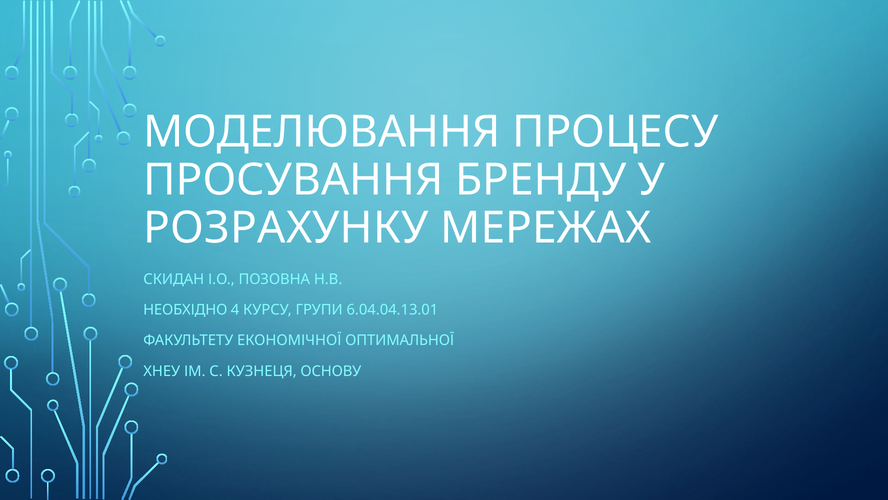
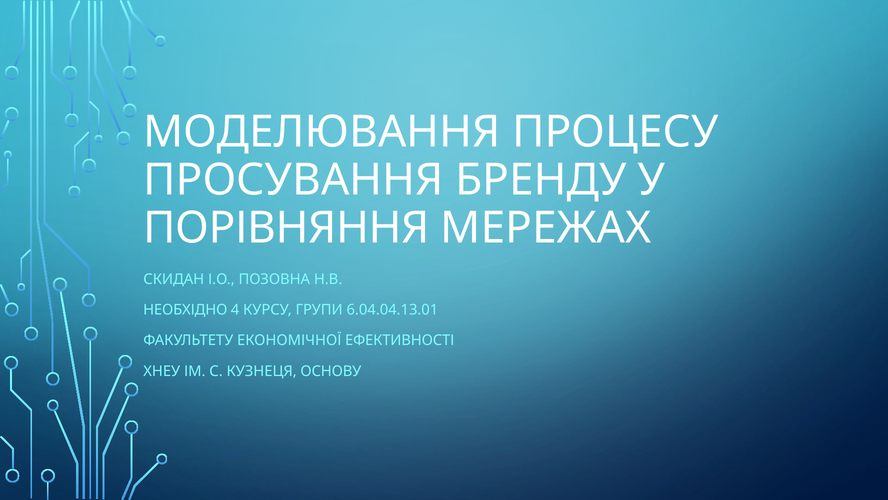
РОЗРАХУНКУ: РОЗРАХУНКУ -> ПОРІВНЯННЯ
ОПТИМАЛЬНОЇ: ОПТИМАЛЬНОЇ -> ЕФЕКТИВНОСТІ
